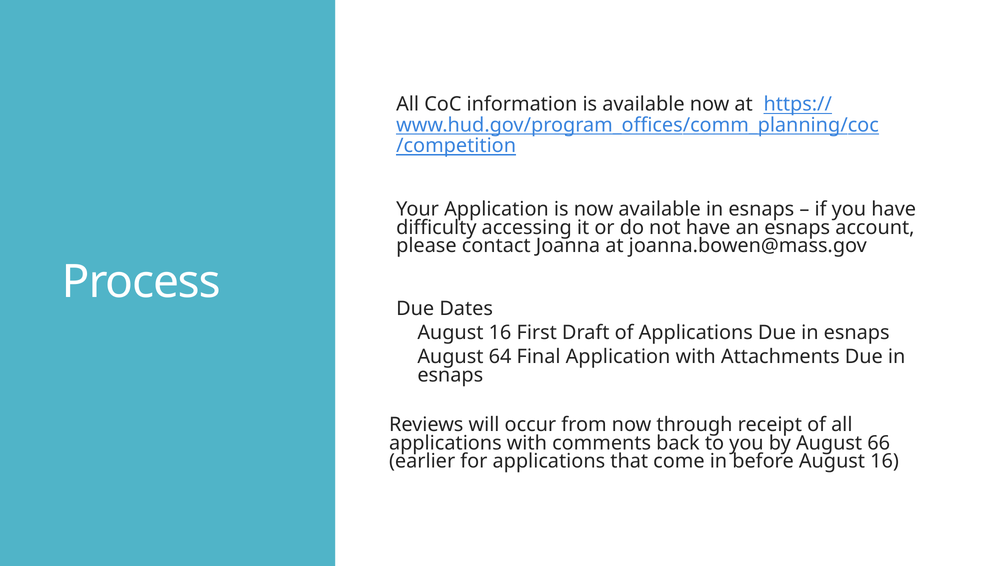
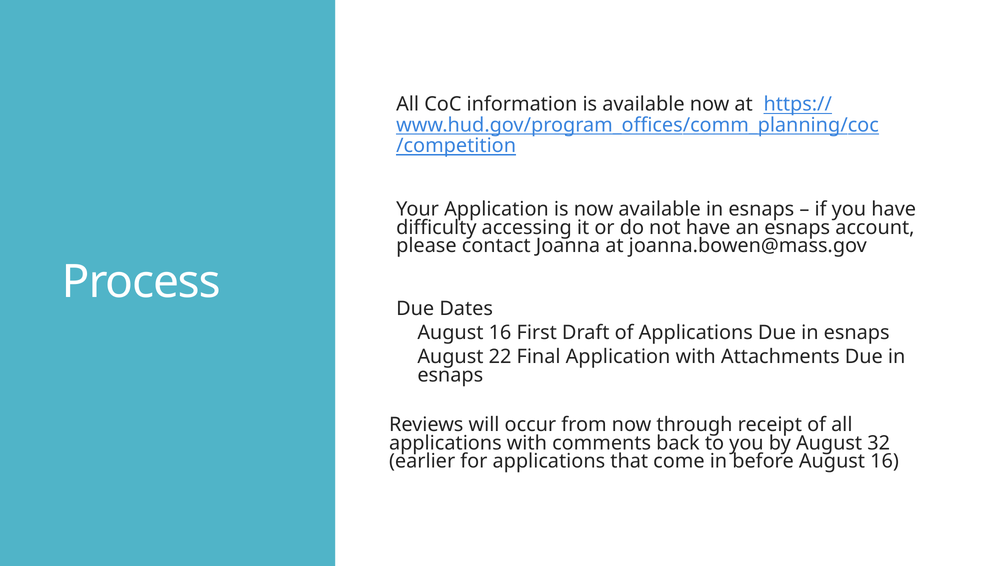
64: 64 -> 22
66: 66 -> 32
